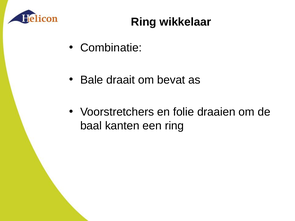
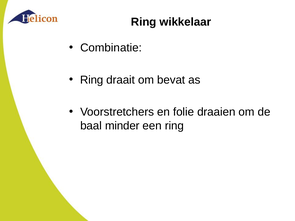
Bale at (92, 80): Bale -> Ring
kanten: kanten -> minder
